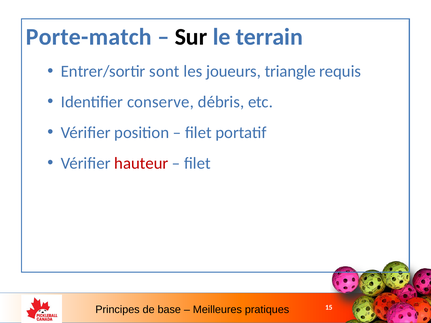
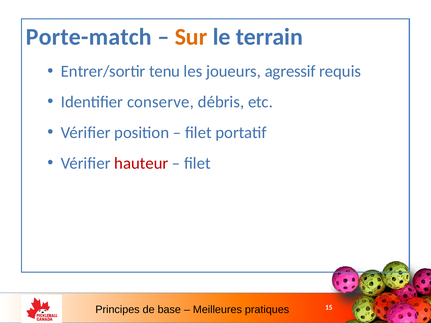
Sur colour: black -> orange
sont: sont -> tenu
triangle: triangle -> agressif
